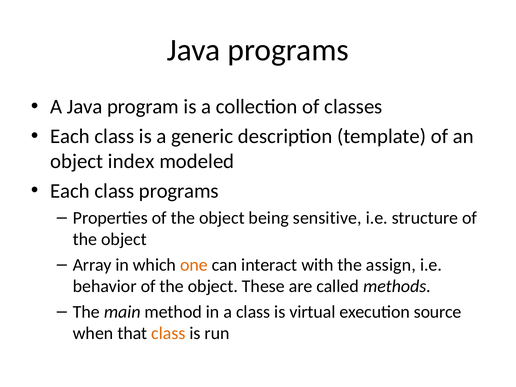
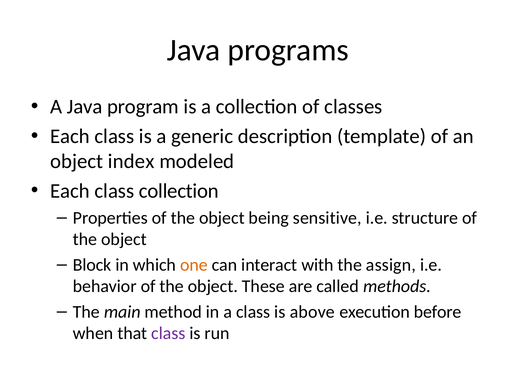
class programs: programs -> collection
Array: Array -> Block
virtual: virtual -> above
source: source -> before
class at (168, 333) colour: orange -> purple
